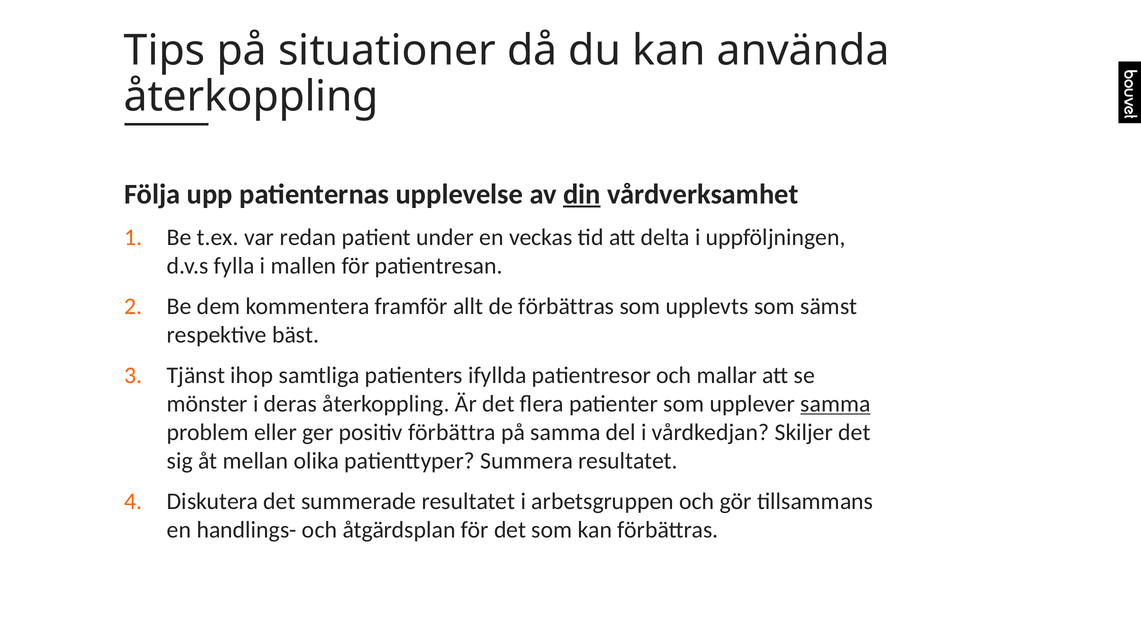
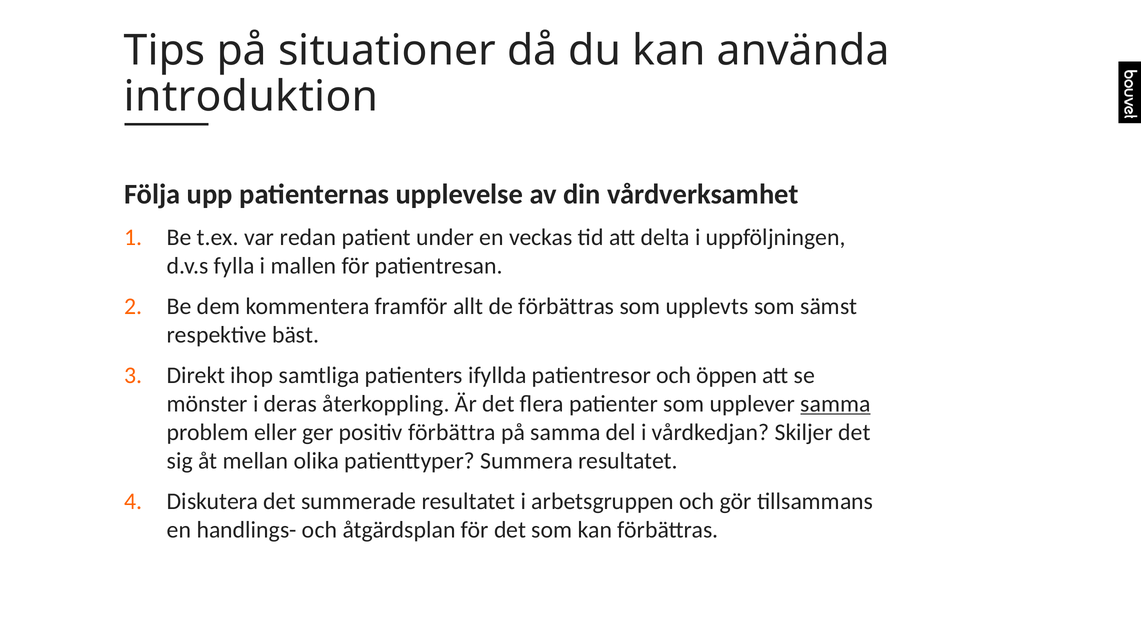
återkoppling at (251, 97): återkoppling -> introduktion
din underline: present -> none
Tjänst: Tjänst -> Direkt
mallar: mallar -> öppen
